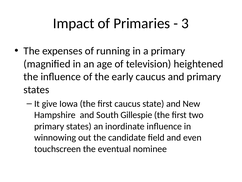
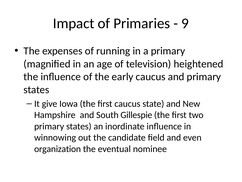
3: 3 -> 9
touchscreen: touchscreen -> organization
